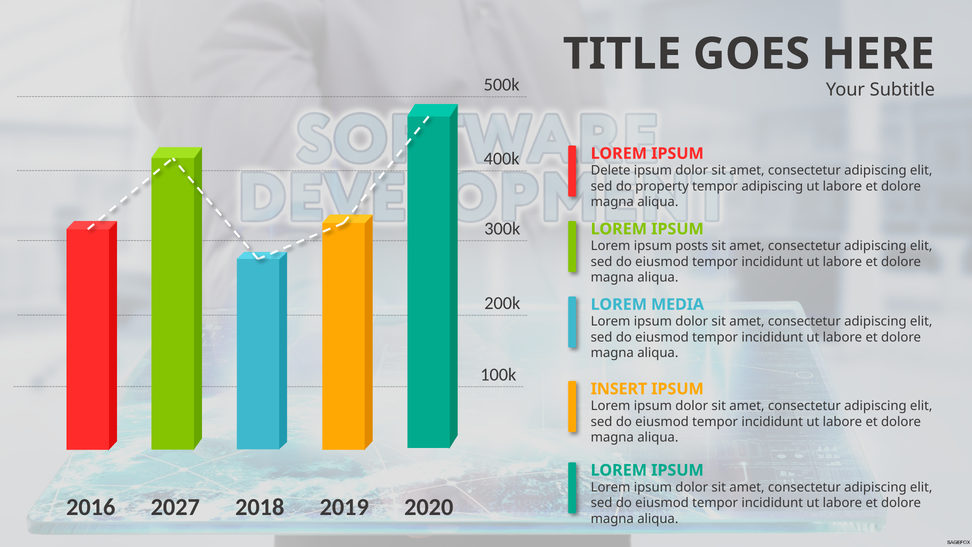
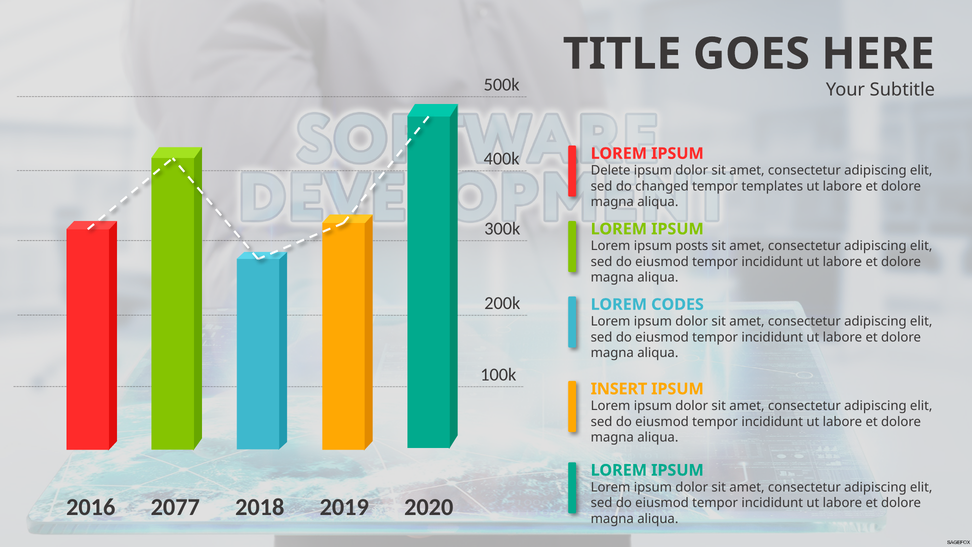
property: property -> changed
tempor adipiscing: adipiscing -> templates
MEDIA: MEDIA -> CODES
2027: 2027 -> 2077
